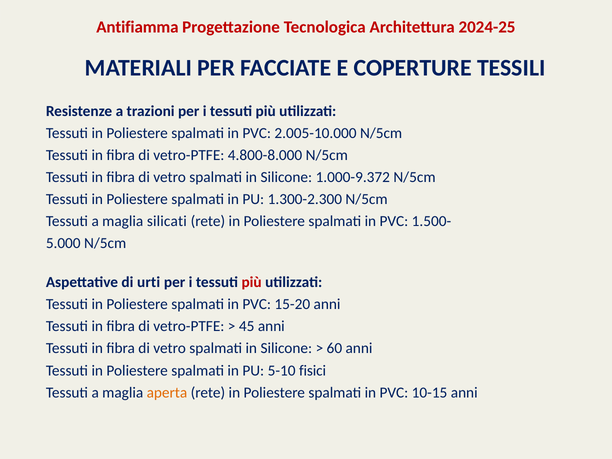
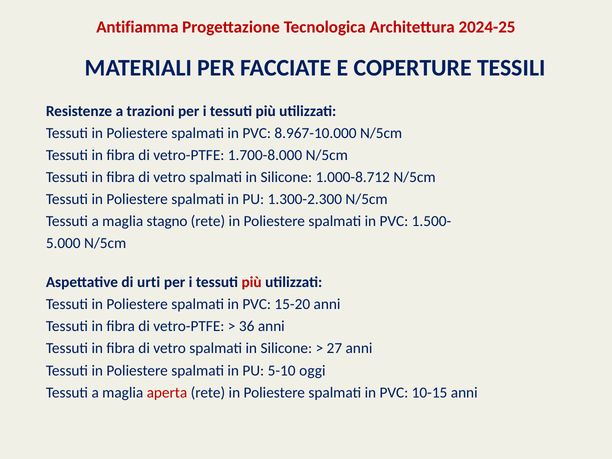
2.005-10.000: 2.005-10.000 -> 8.967-10.000
4.800-8.000: 4.800-8.000 -> 1.700-8.000
1.000-9.372: 1.000-9.372 -> 1.000-8.712
silicati: silicati -> stagno
45: 45 -> 36
60: 60 -> 27
fisici: fisici -> oggi
aperta colour: orange -> red
